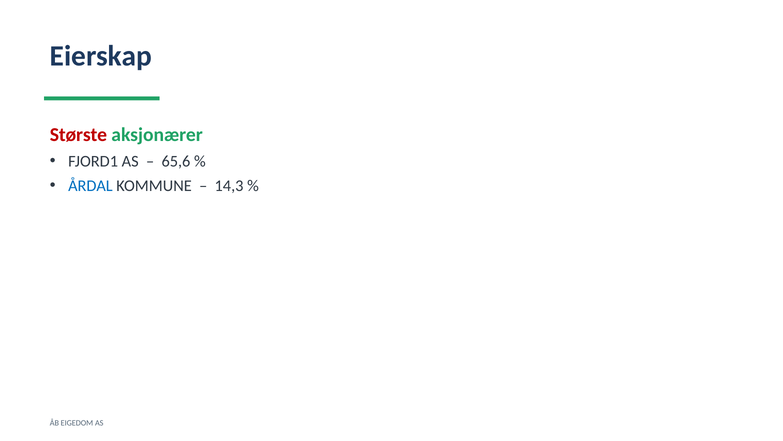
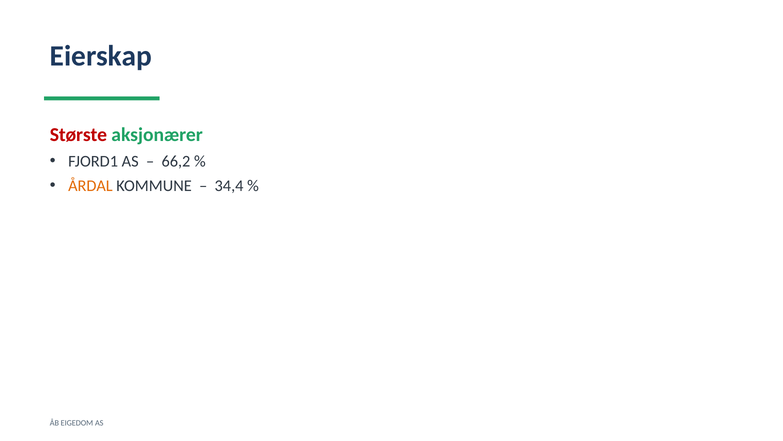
65,6: 65,6 -> 66,2
ÅRDAL colour: blue -> orange
14,3: 14,3 -> 34,4
